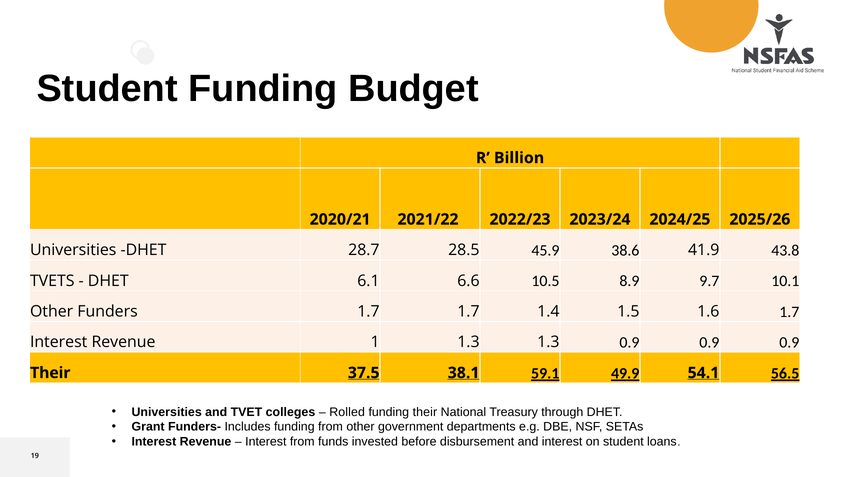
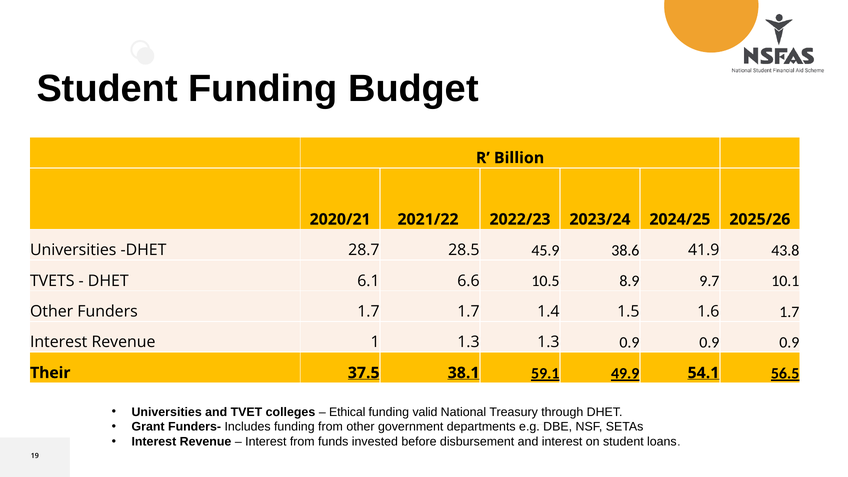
Rolled: Rolled -> Ethical
funding their: their -> valid
